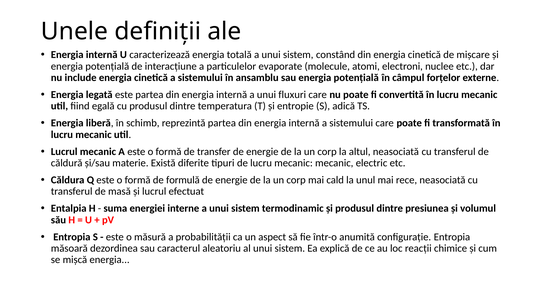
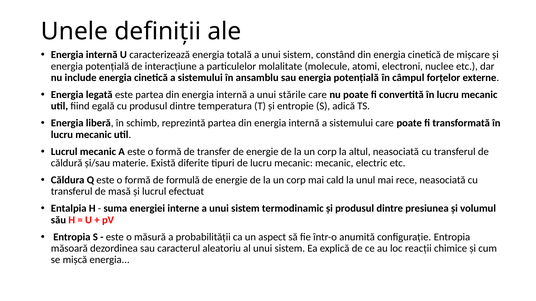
evaporate: evaporate -> molalitate
fluxuri: fluxuri -> stările
